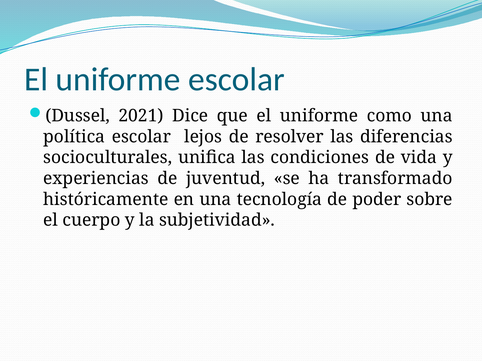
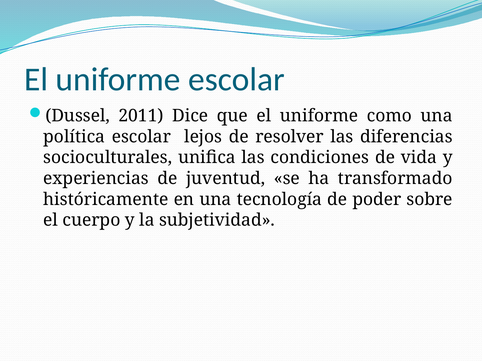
2021: 2021 -> 2011
